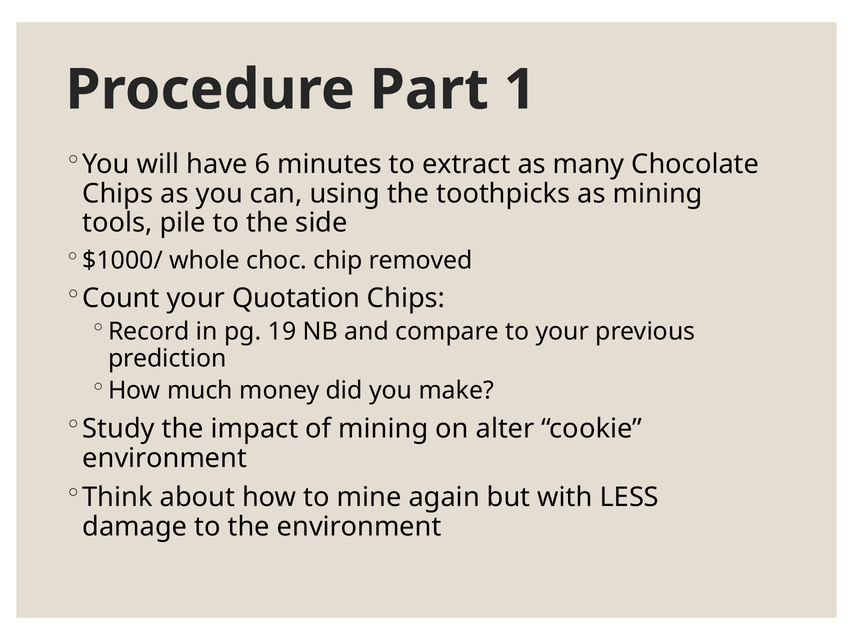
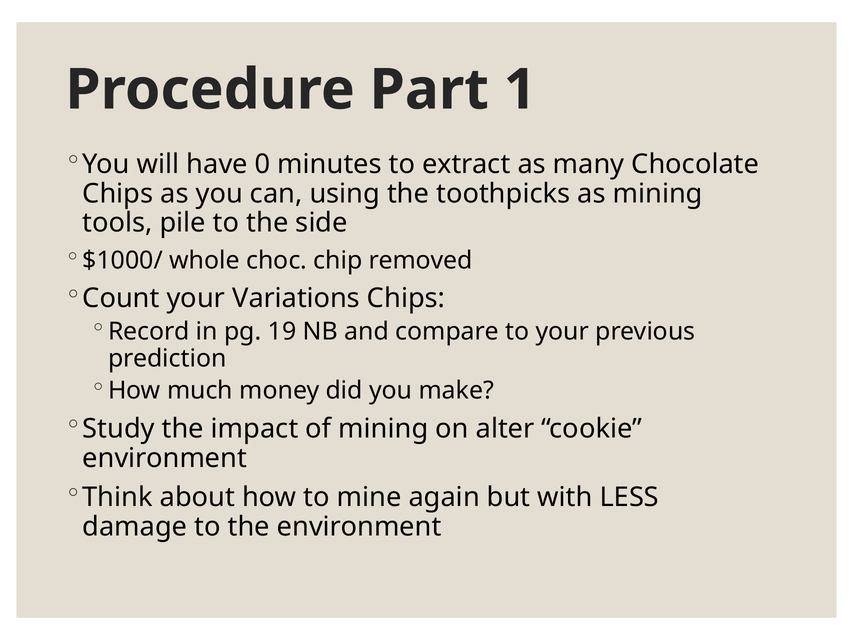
6: 6 -> 0
Quotation: Quotation -> Variations
